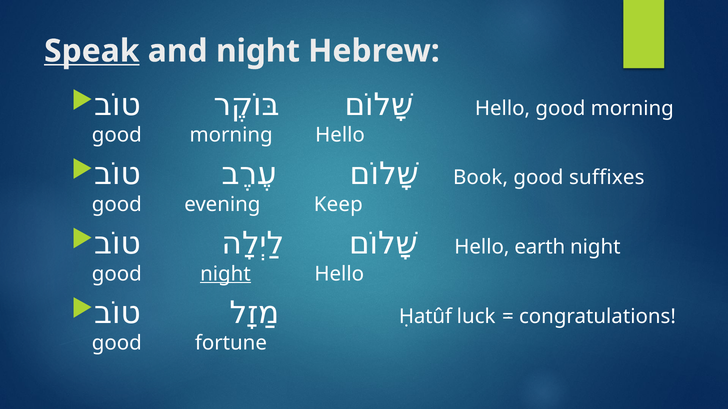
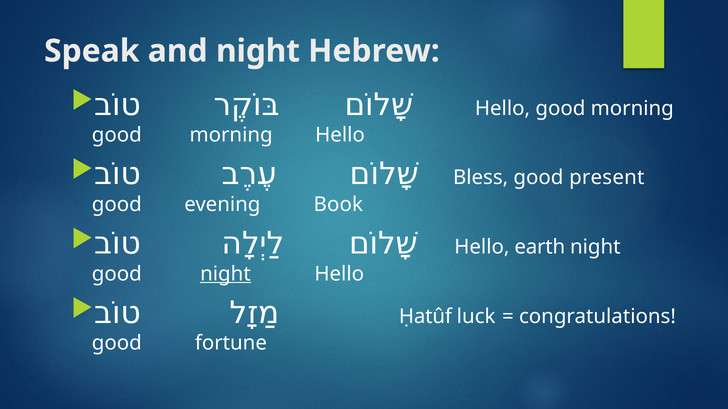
Speak underline: present -> none
Book: Book -> Bless
suffixes: suffixes -> present
Keep: Keep -> Book
